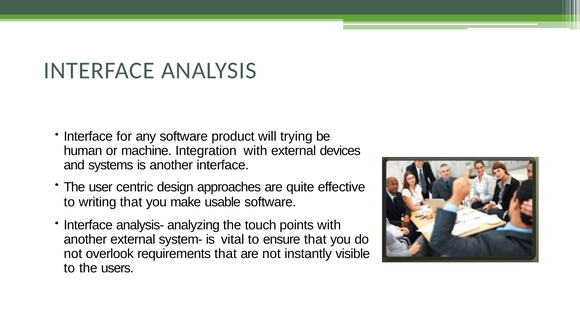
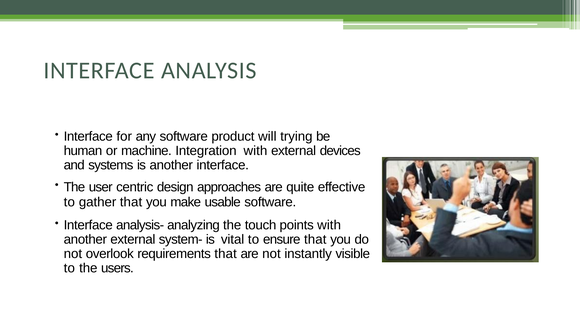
writing: writing -> gather
